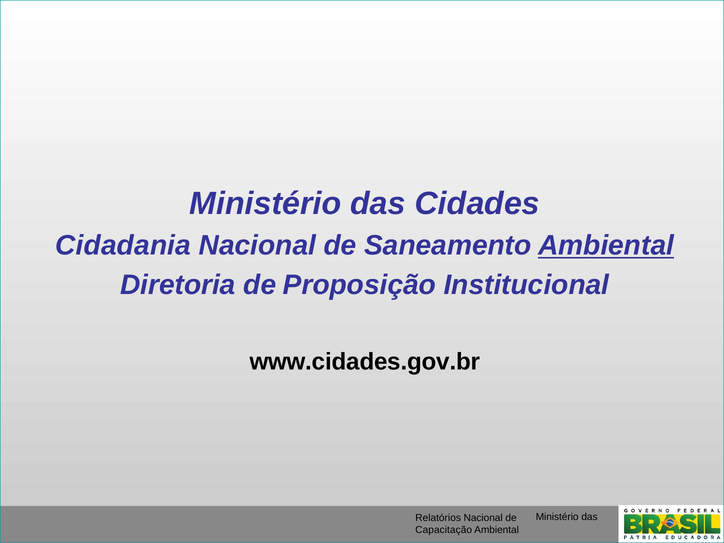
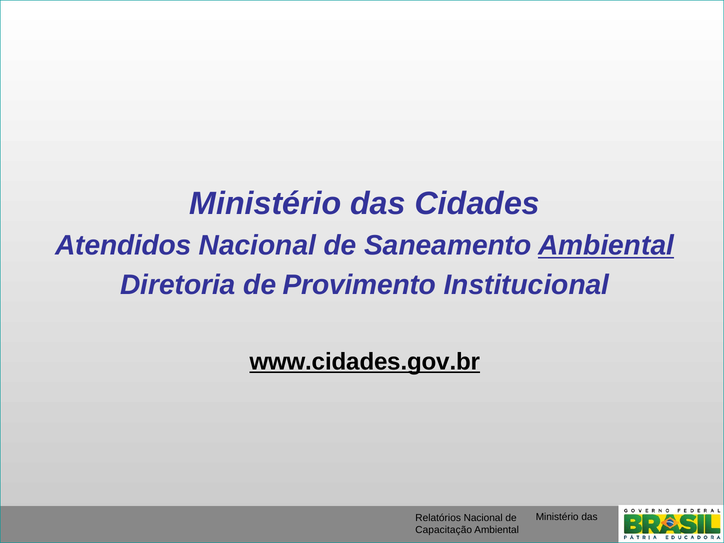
Cidadania: Cidadania -> Atendidos
Proposição: Proposição -> Provimento
www.cidades.gov.br underline: none -> present
